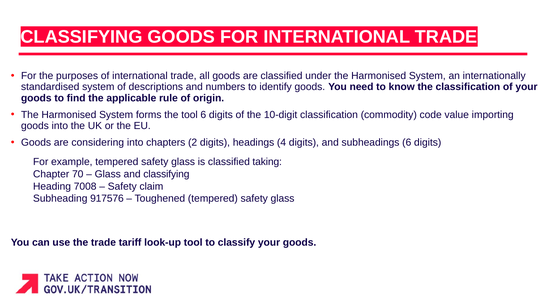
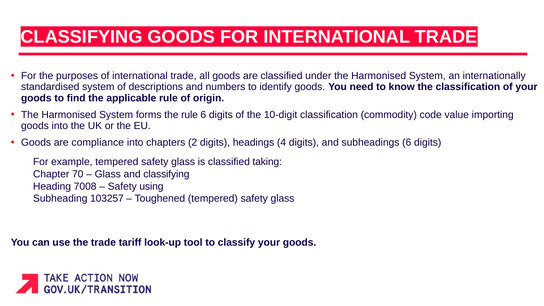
the tool: tool -> rule
considering: considering -> compliance
claim: claim -> using
917576: 917576 -> 103257
